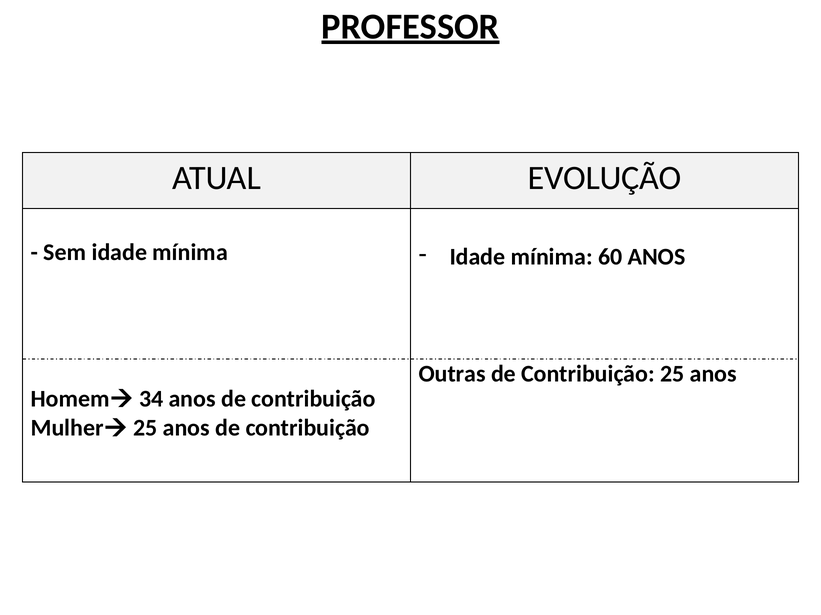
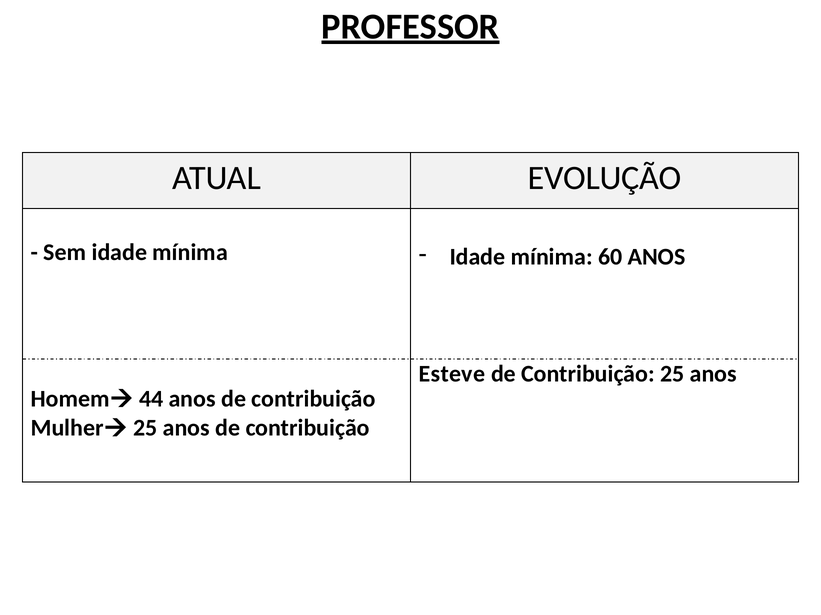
Outras: Outras -> Esteve
34: 34 -> 44
